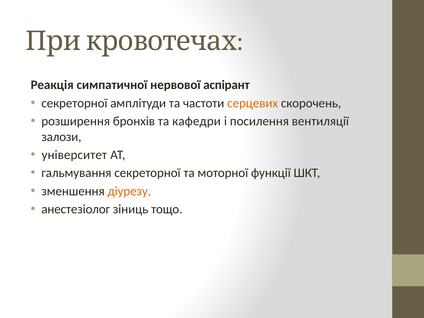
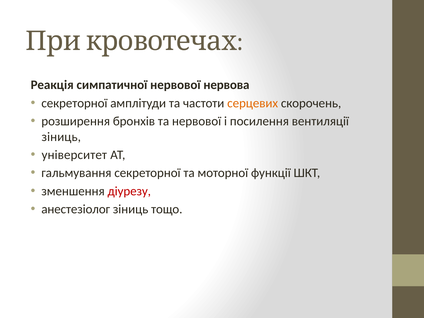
аспірант: аспірант -> нервова
та кафедри: кафедри -> нервової
залози at (61, 137): залози -> зіниць
діурезу colour: orange -> red
